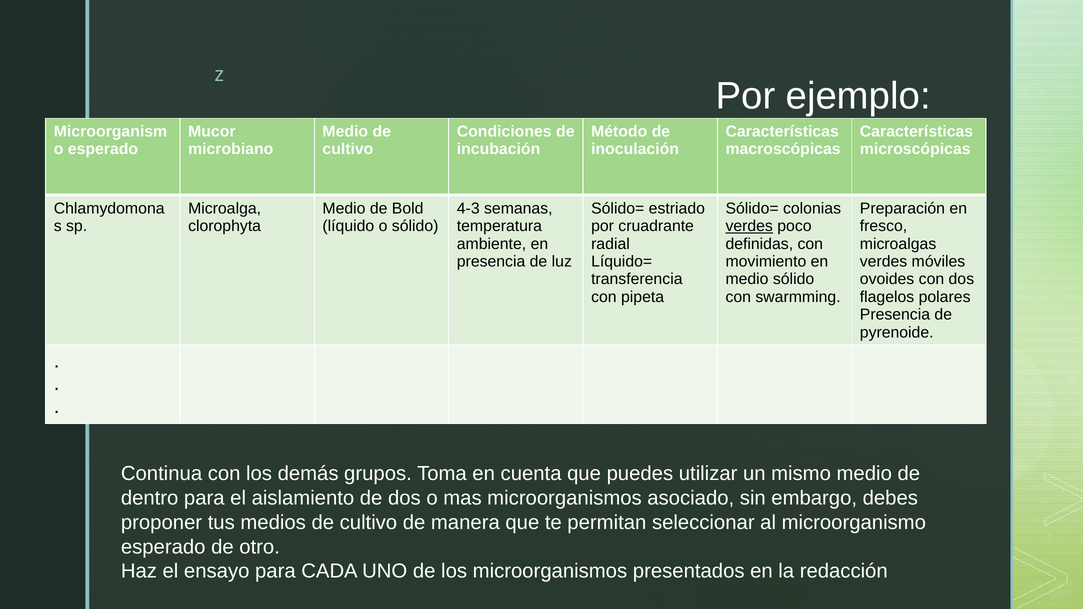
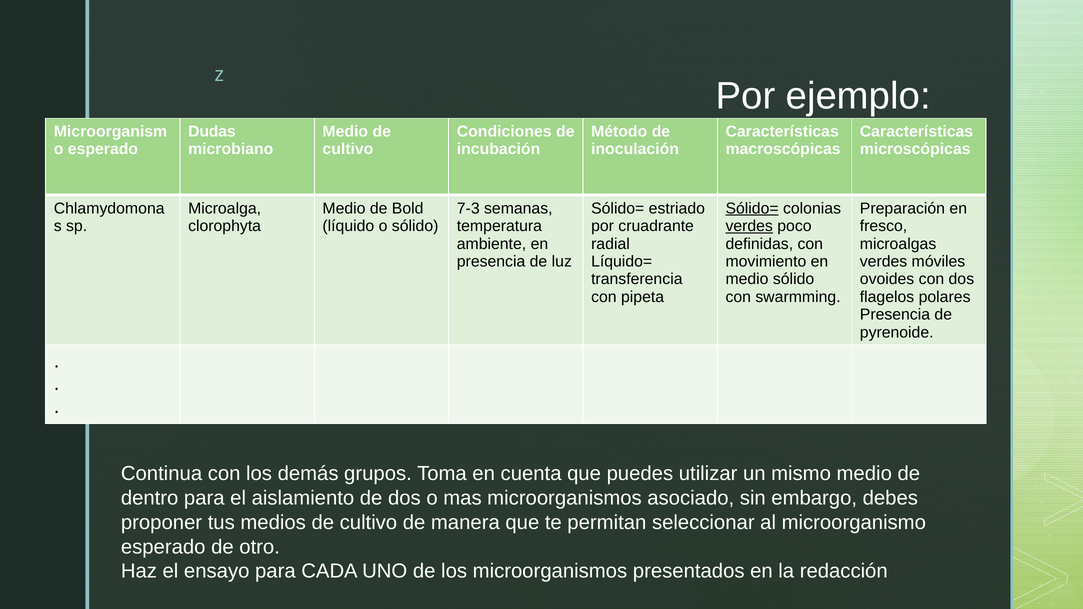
Mucor: Mucor -> Dudas
4-3: 4-3 -> 7-3
Sólido= at (752, 208) underline: none -> present
